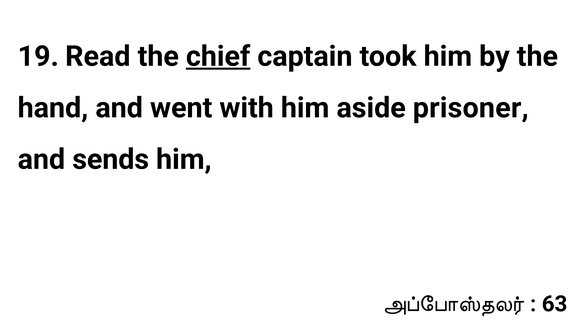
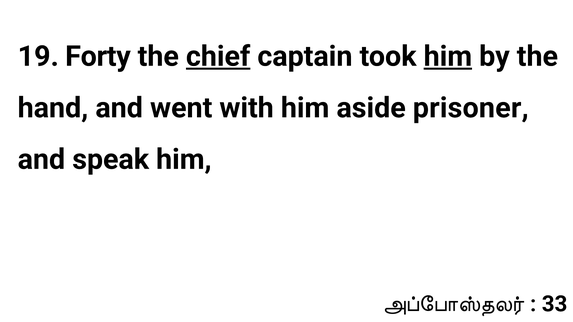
Read: Read -> Forty
him at (448, 56) underline: none -> present
sends: sends -> speak
63: 63 -> 33
